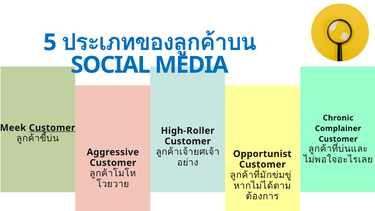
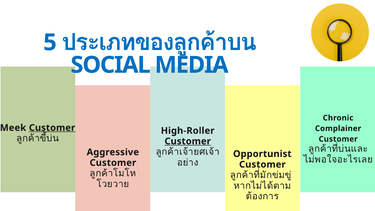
Customer at (188, 141) underline: none -> present
